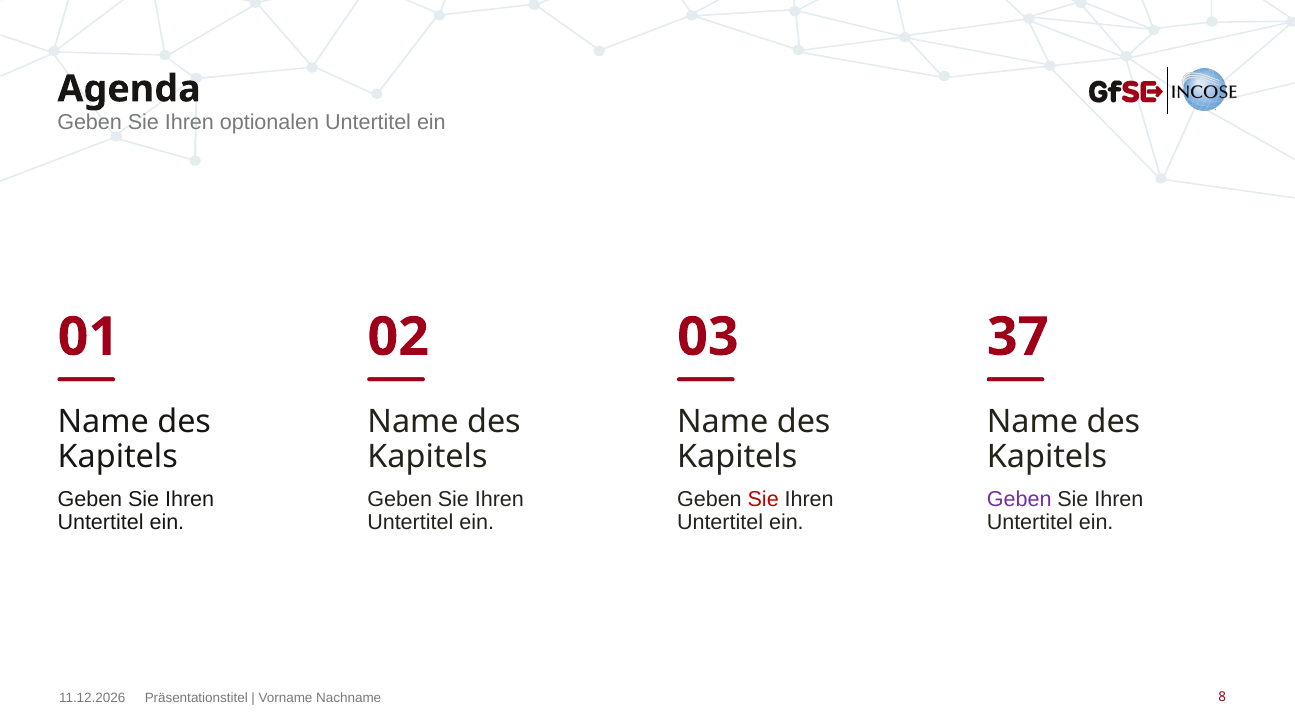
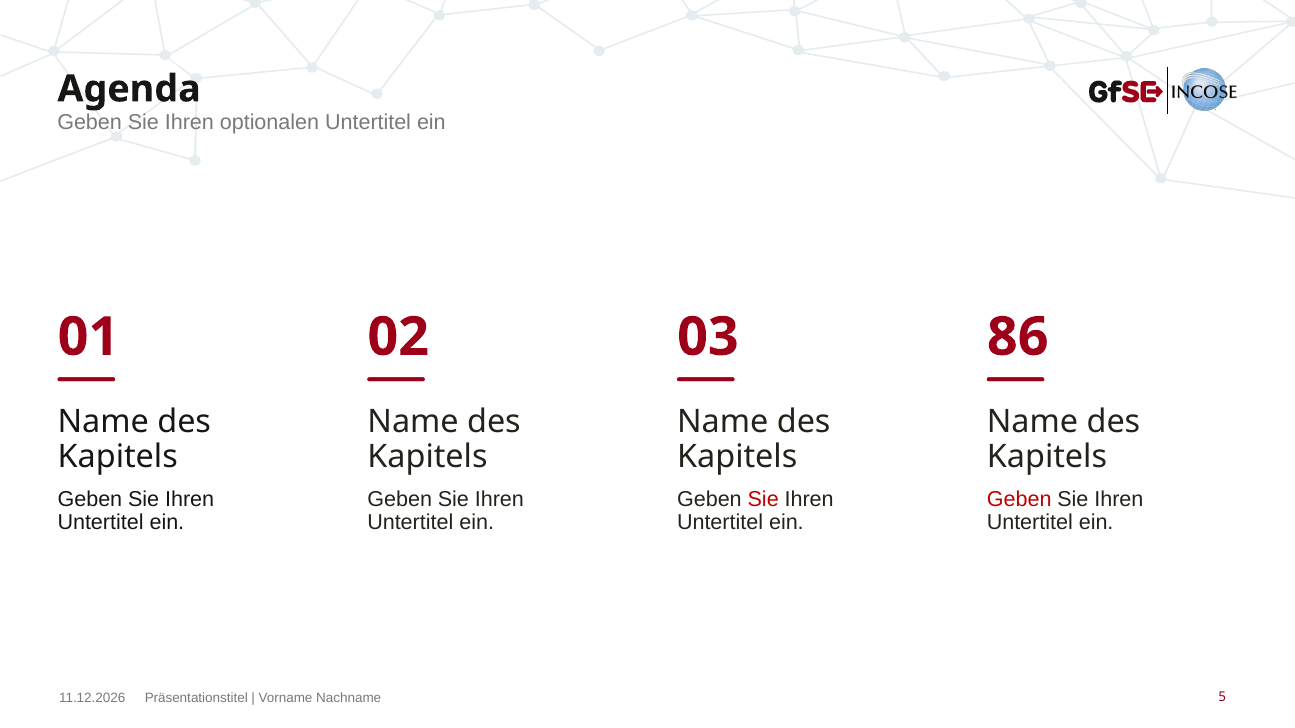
37: 37 -> 86
Geben at (1019, 500) colour: purple -> red
8: 8 -> 5
